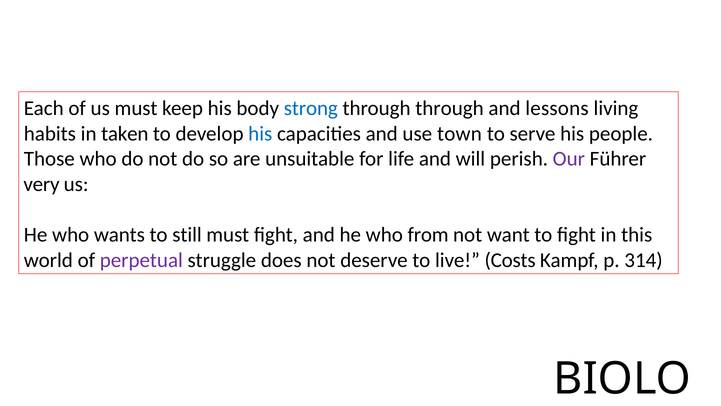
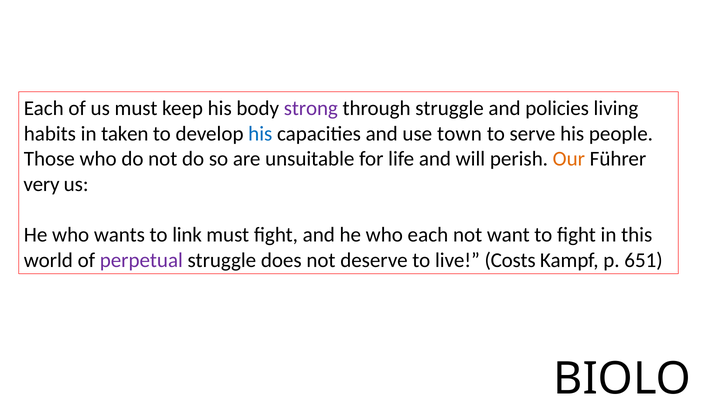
strong colour: blue -> purple
through through: through -> struggle
lessons: lessons -> policies
Our colour: purple -> orange
still: still -> link
who from: from -> each
314: 314 -> 651
